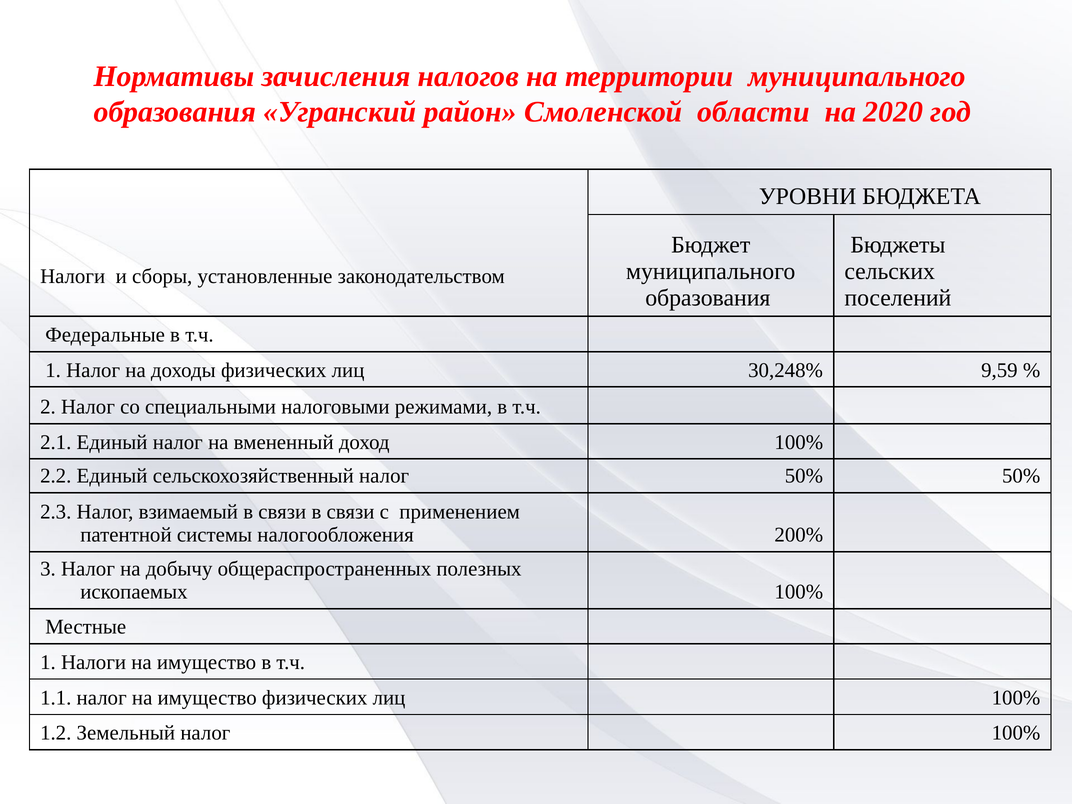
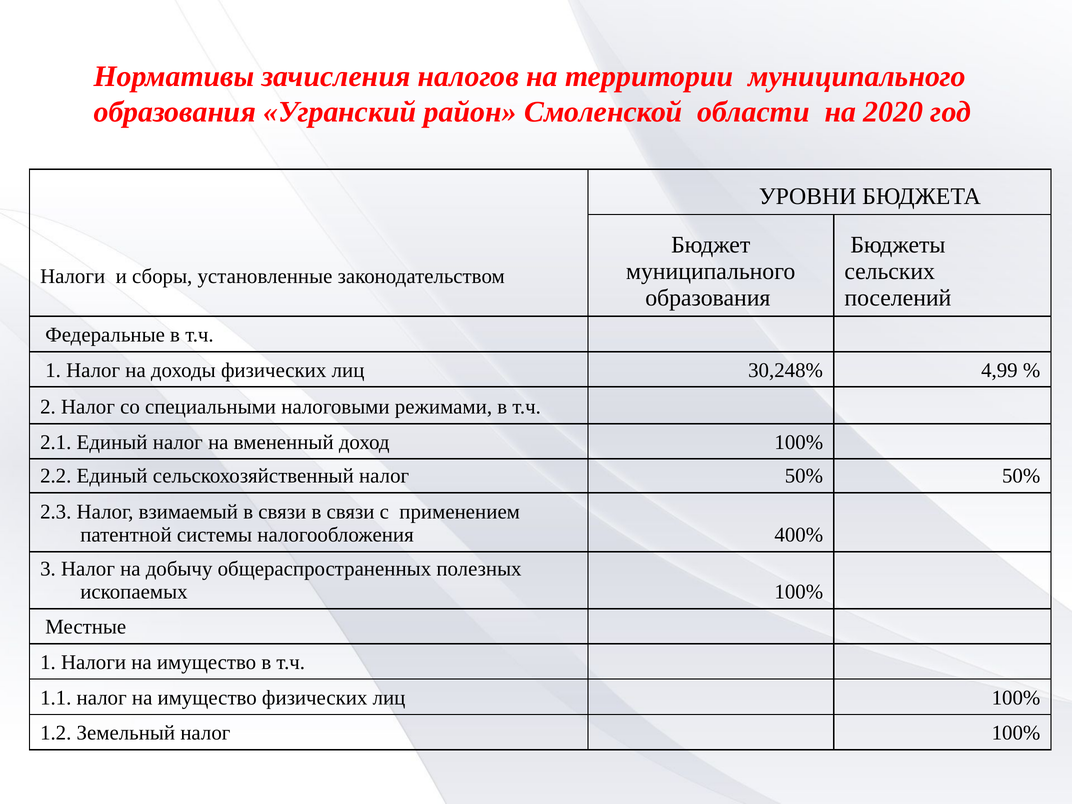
9,59: 9,59 -> 4,99
200%: 200% -> 400%
